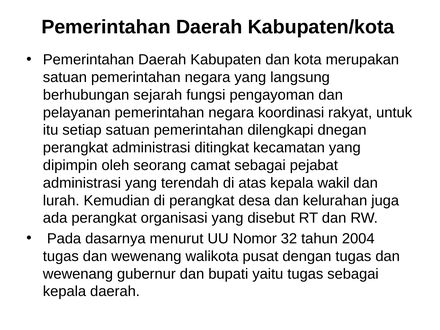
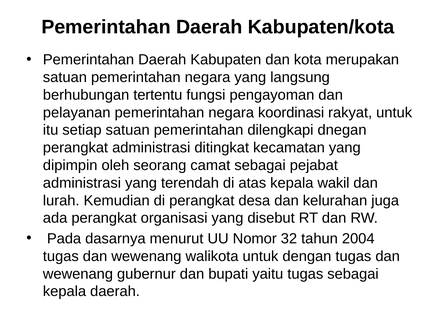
sejarah: sejarah -> tertentu
walikota pusat: pusat -> untuk
